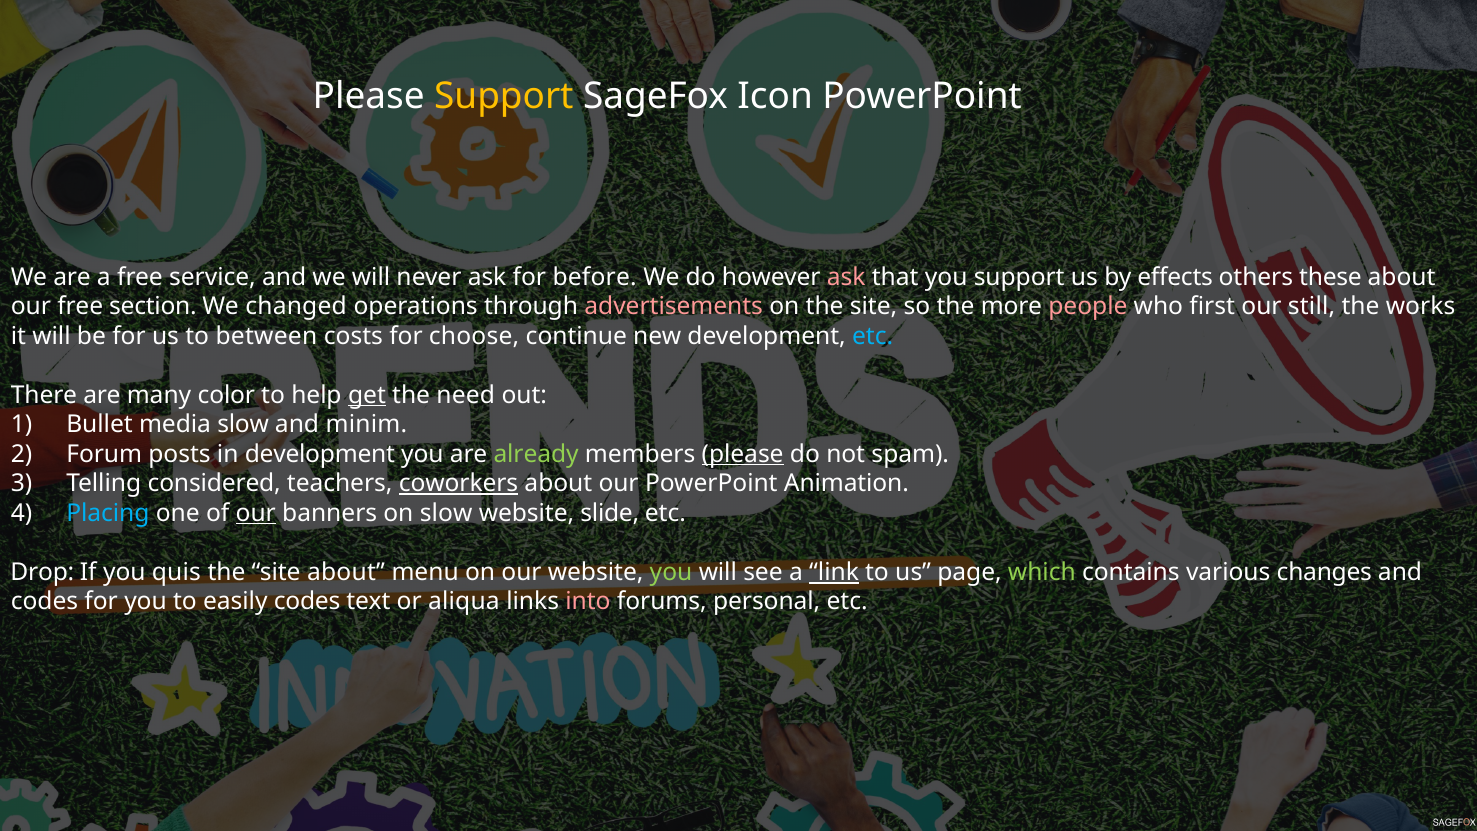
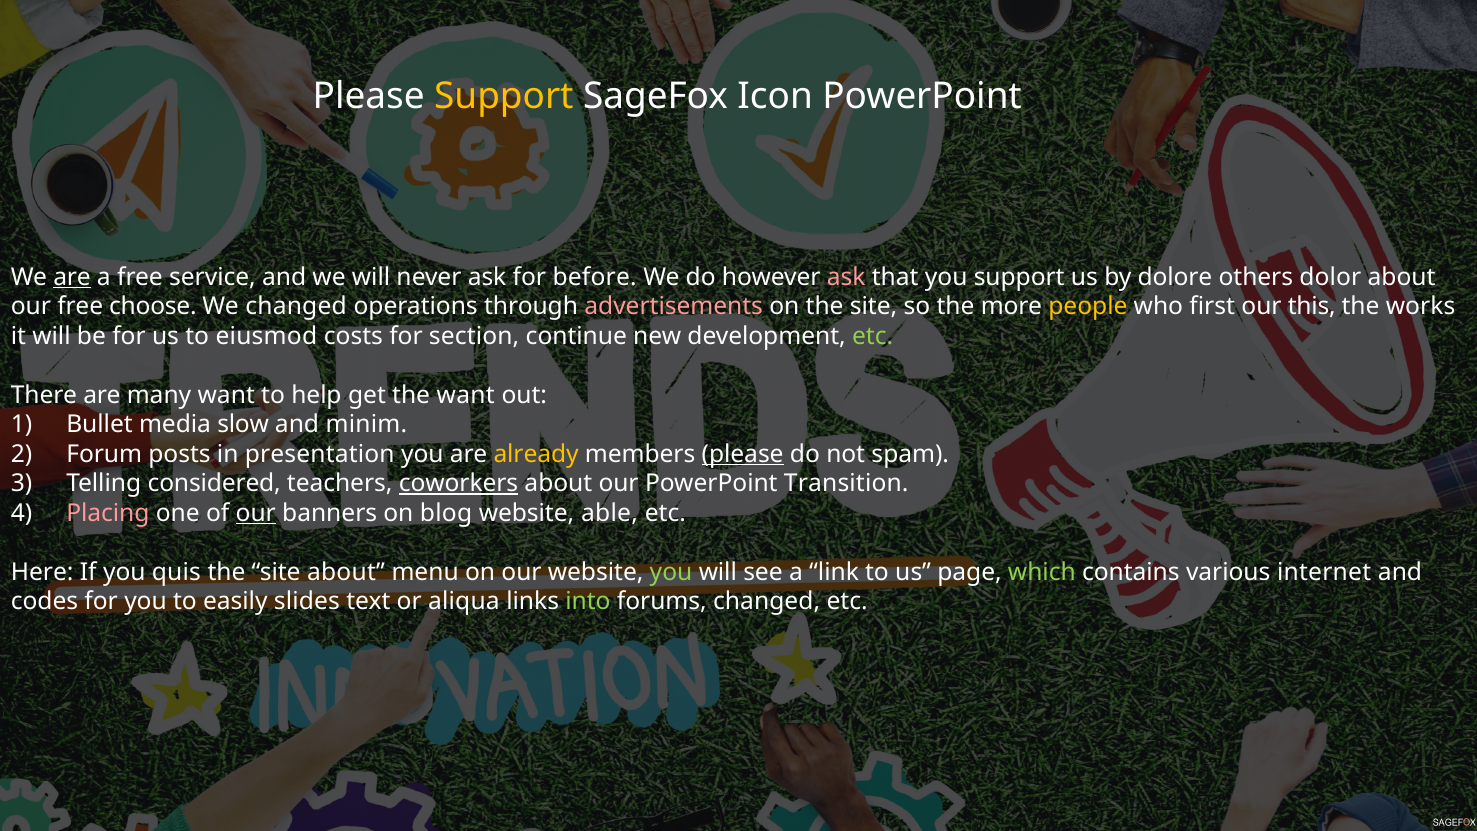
are at (72, 277) underline: none -> present
effects: effects -> dolore
these: these -> dolor
section: section -> choose
people colour: pink -> yellow
still: still -> this
between: between -> eiusmod
choose: choose -> section
etc at (873, 336) colour: light blue -> light green
many color: color -> want
get underline: present -> none
the need: need -> want
in development: development -> presentation
already colour: light green -> yellow
Animation: Animation -> Transition
Placing colour: light blue -> pink
on slow: slow -> blog
slide: slide -> able
Drop: Drop -> Here
link underline: present -> none
changes: changes -> internet
easily codes: codes -> slides
into colour: pink -> light green
forums personal: personal -> changed
